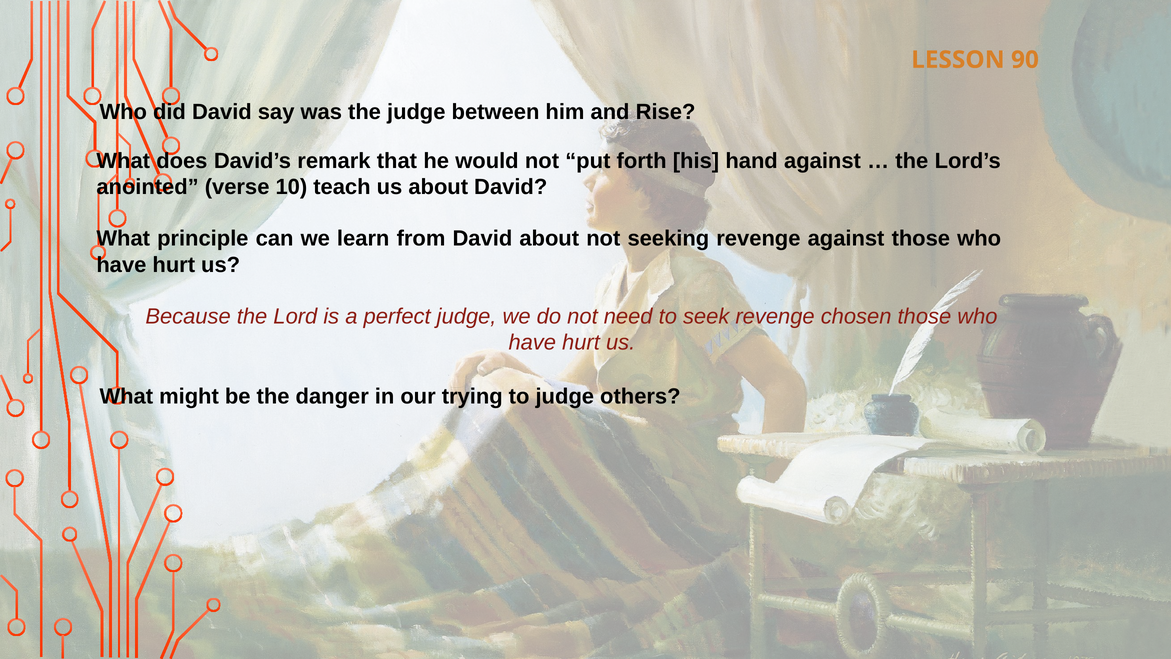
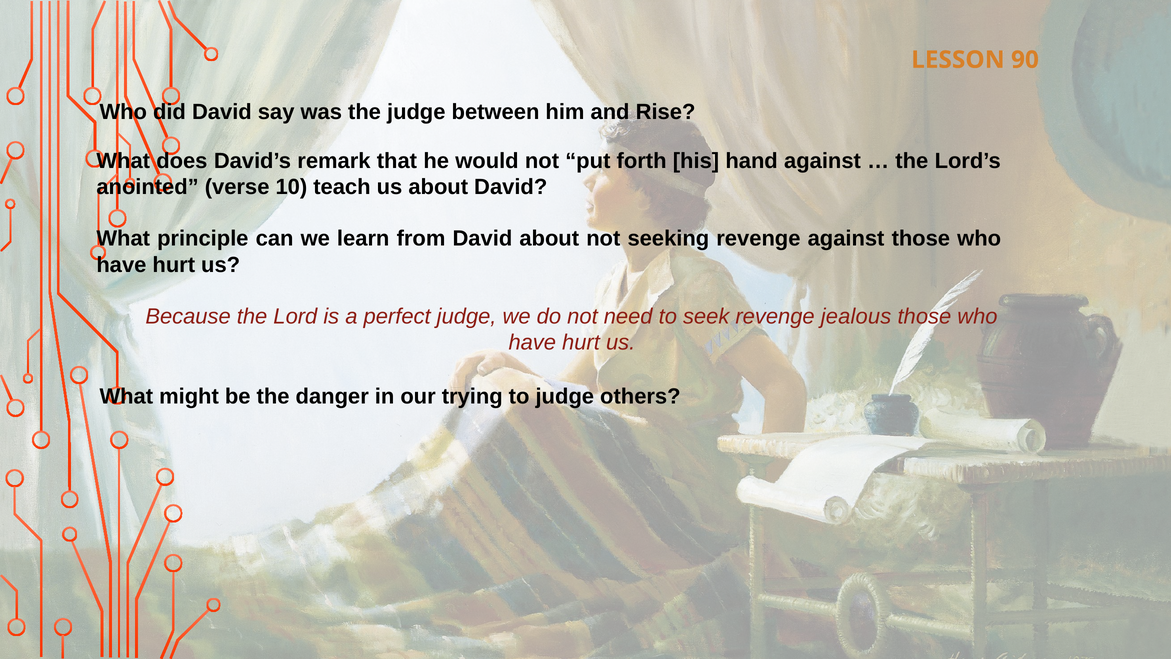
chosen: chosen -> jealous
